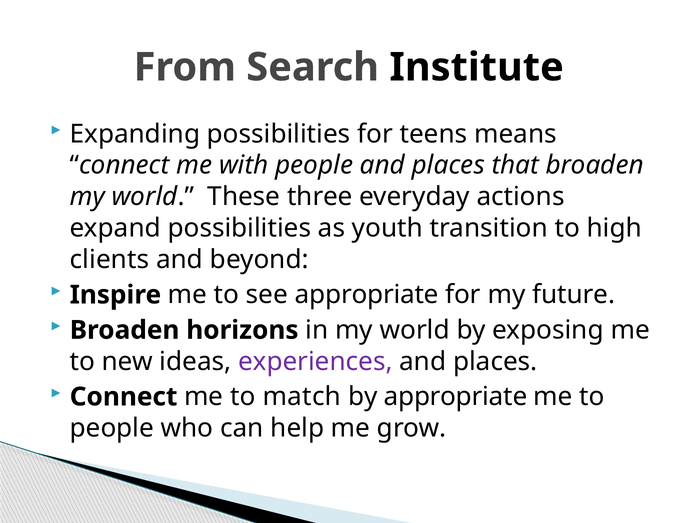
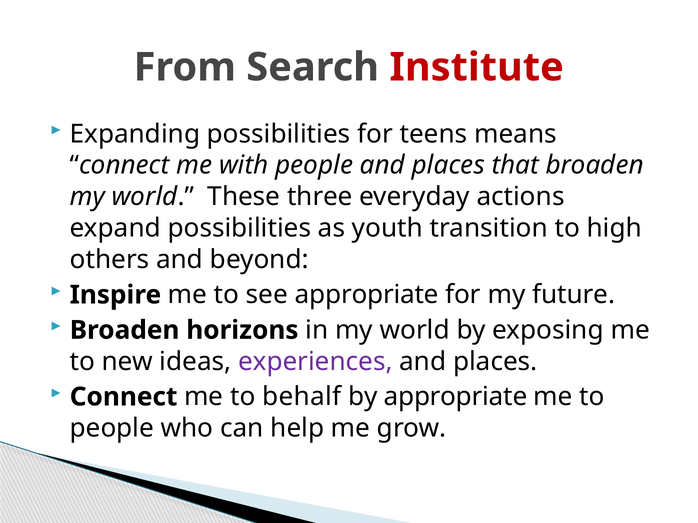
Institute colour: black -> red
clients: clients -> others
match: match -> behalf
